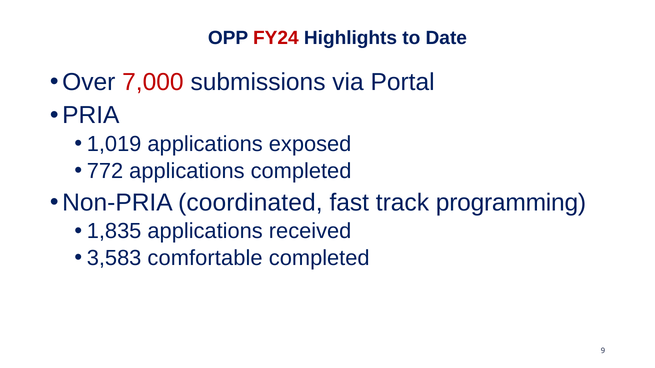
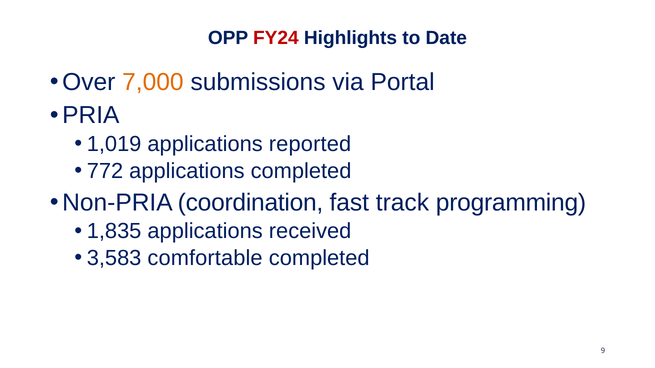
7,000 colour: red -> orange
exposed: exposed -> reported
coordinated: coordinated -> coordination
